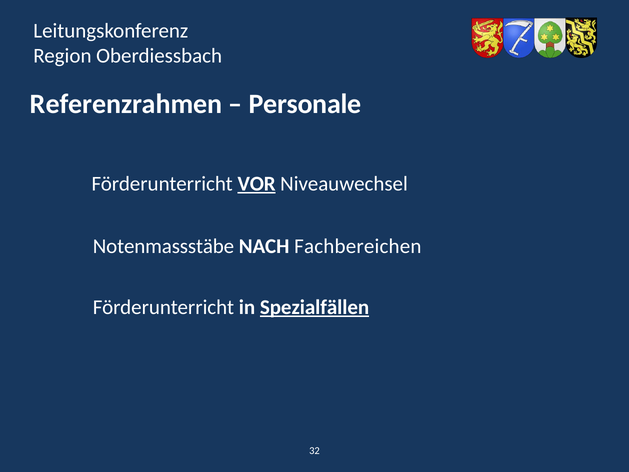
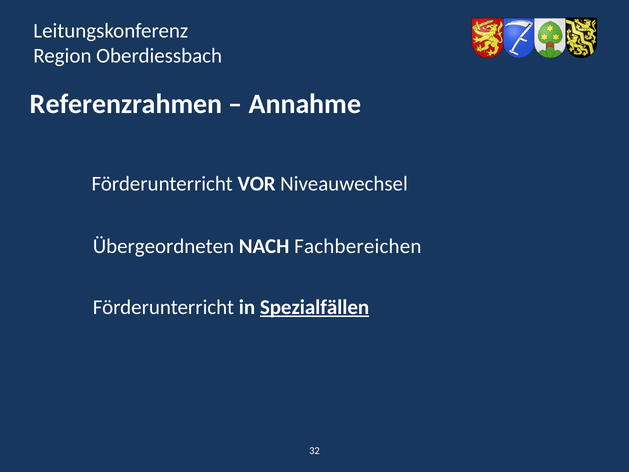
Personale: Personale -> Annahme
VOR underline: present -> none
Notenmassstäbe: Notenmassstäbe -> Übergeordneten
